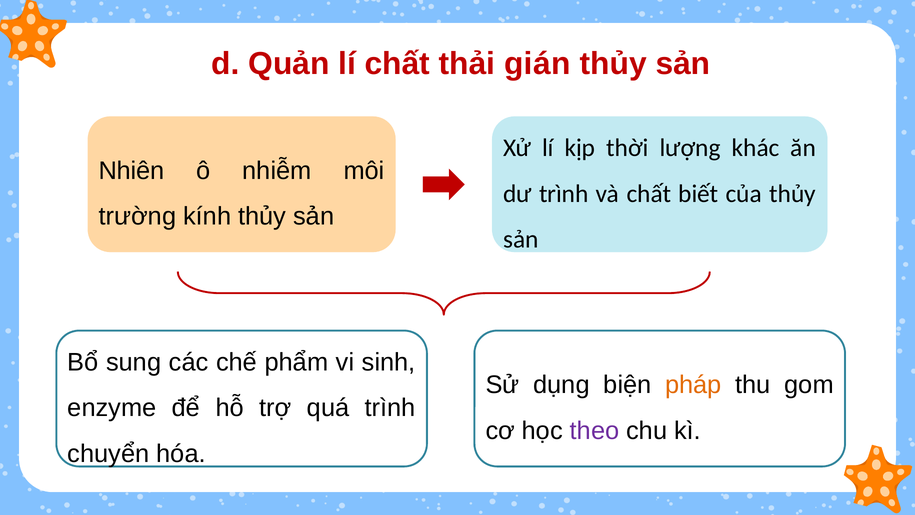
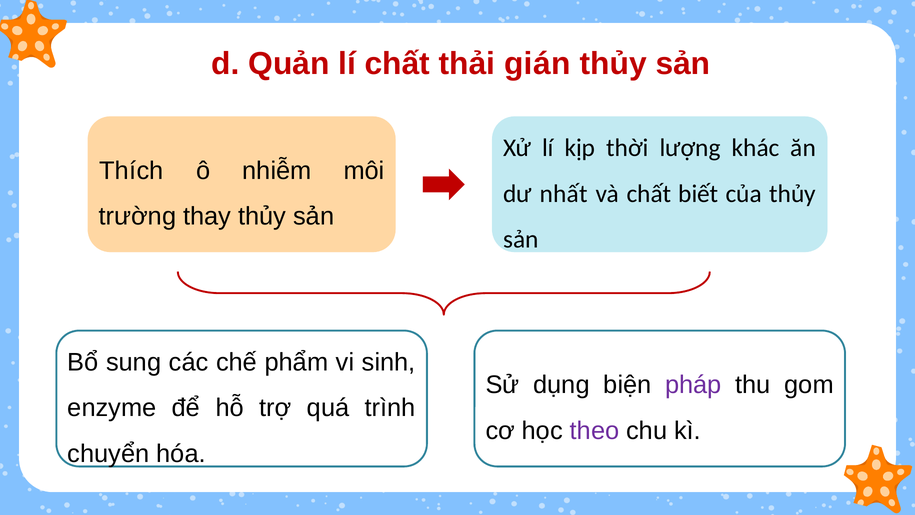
Nhiên: Nhiên -> Thích
dư trình: trình -> nhất
kính: kính -> thay
pháp colour: orange -> purple
